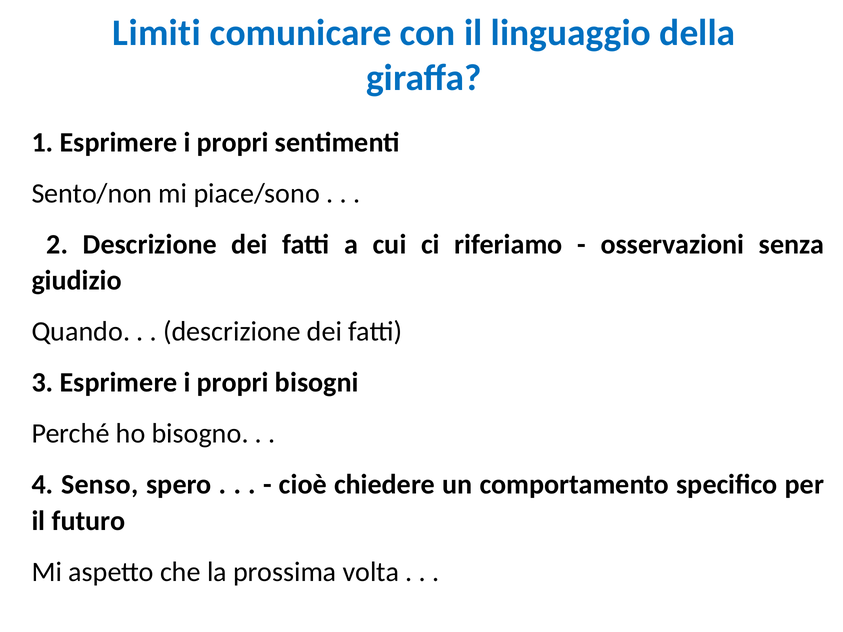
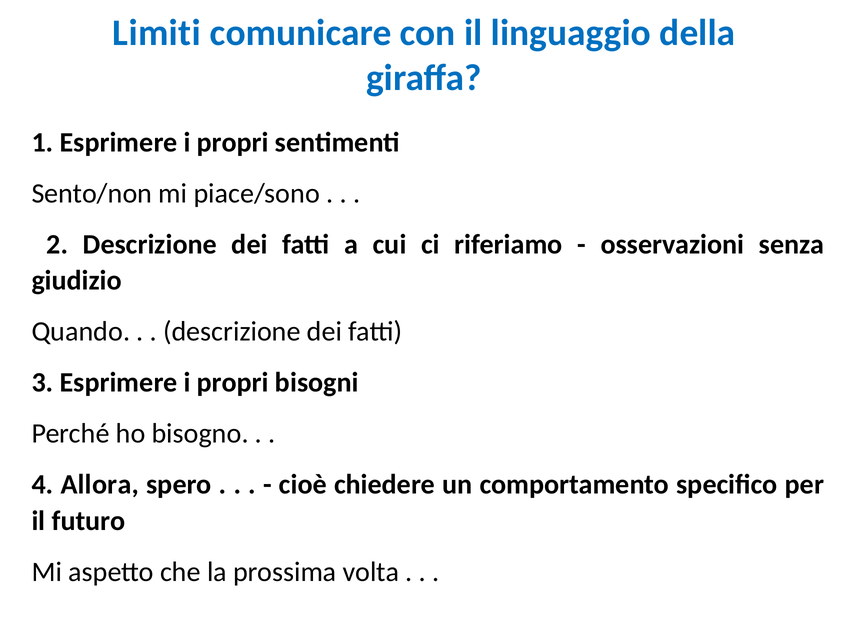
Senso: Senso -> Allora
